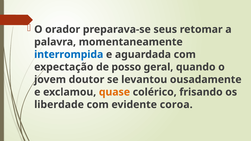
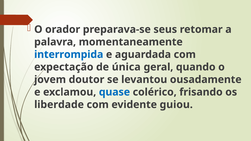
posso: posso -> única
quase colour: orange -> blue
coroa: coroa -> guiou
